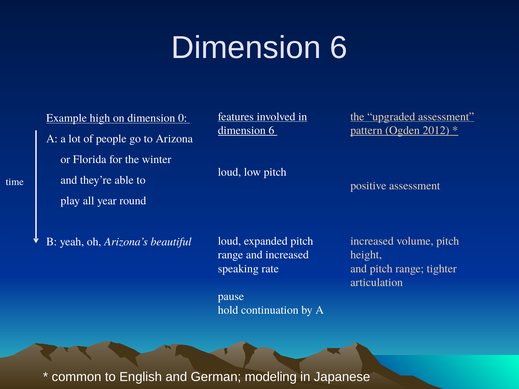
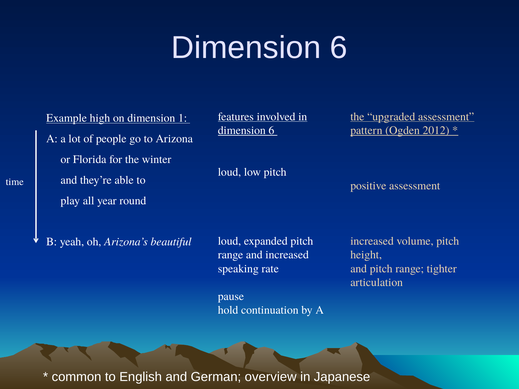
0: 0 -> 1
modeling: modeling -> overview
